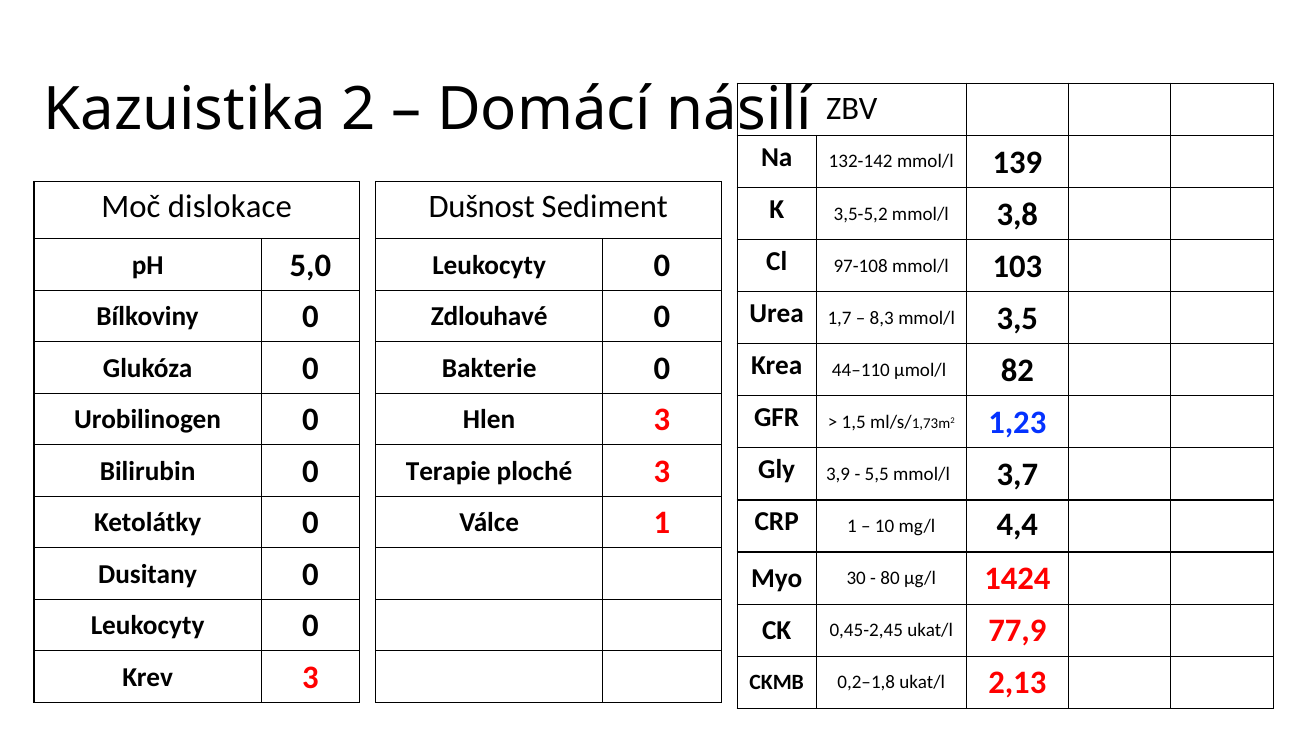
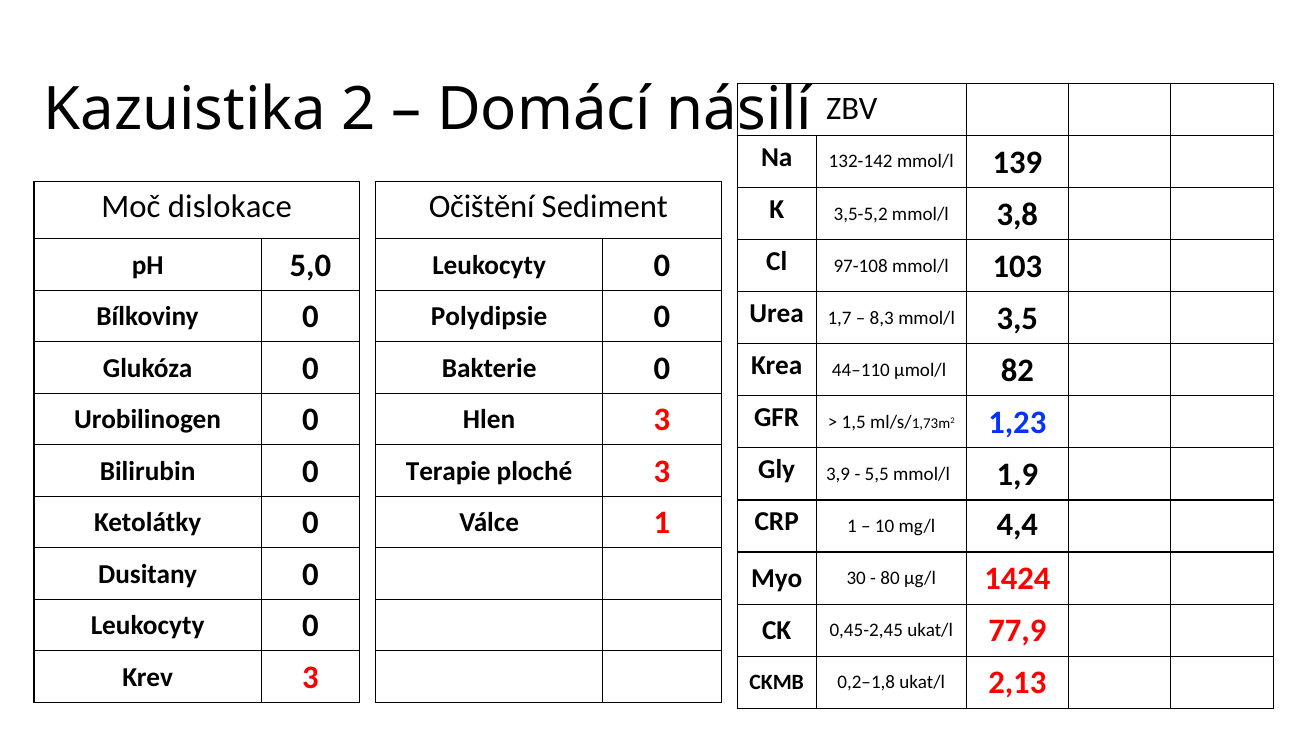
Dušnost: Dušnost -> Očištění
Zdlouhavé: Zdlouhavé -> Polydipsie
3,7: 3,7 -> 1,9
